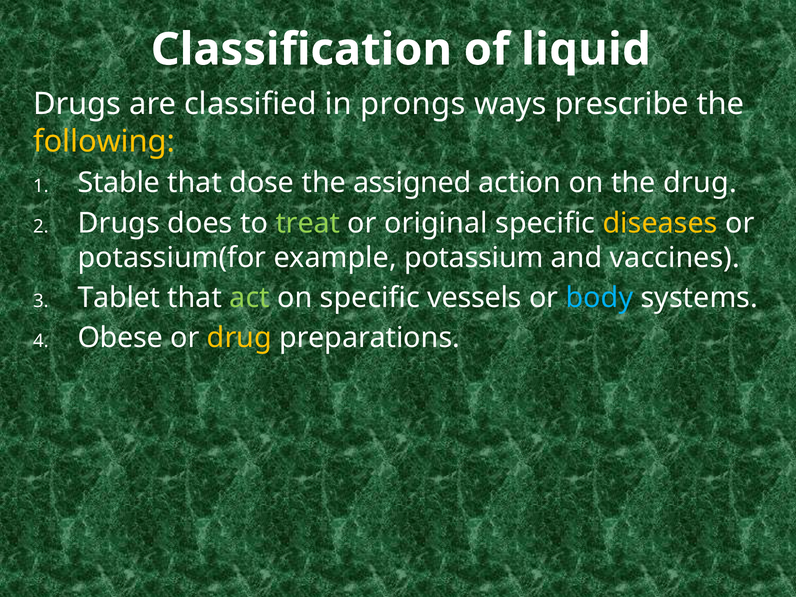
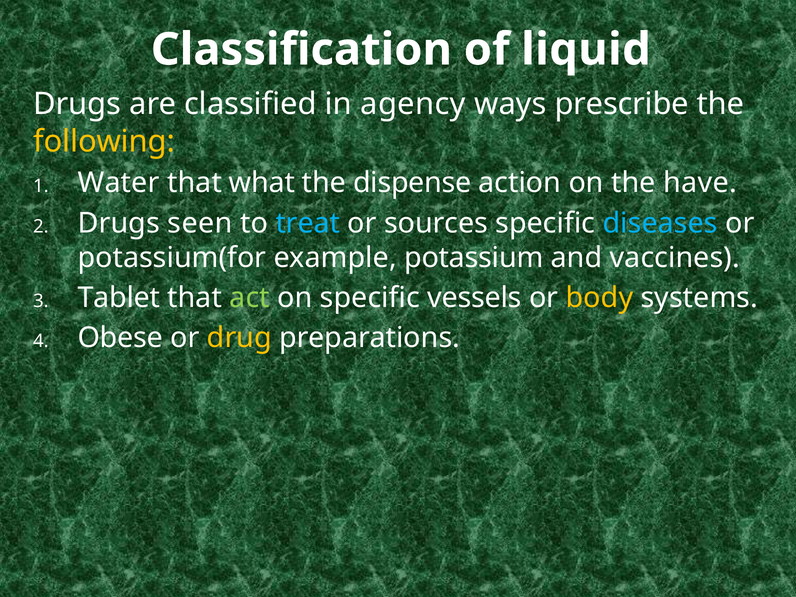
prongs: prongs -> agency
Stable: Stable -> Water
dose: dose -> what
assigned: assigned -> dispense
the drug: drug -> have
does: does -> seen
treat colour: light green -> light blue
original: original -> sources
diseases colour: yellow -> light blue
body colour: light blue -> yellow
